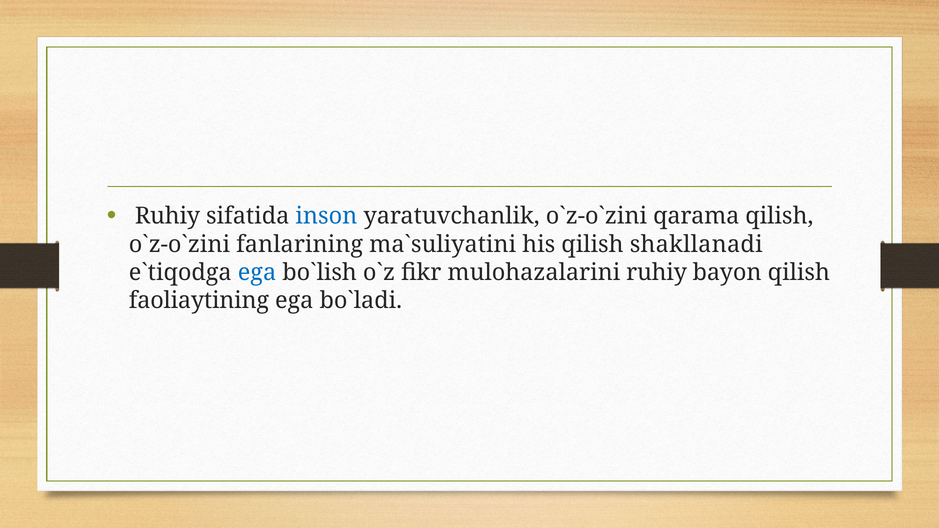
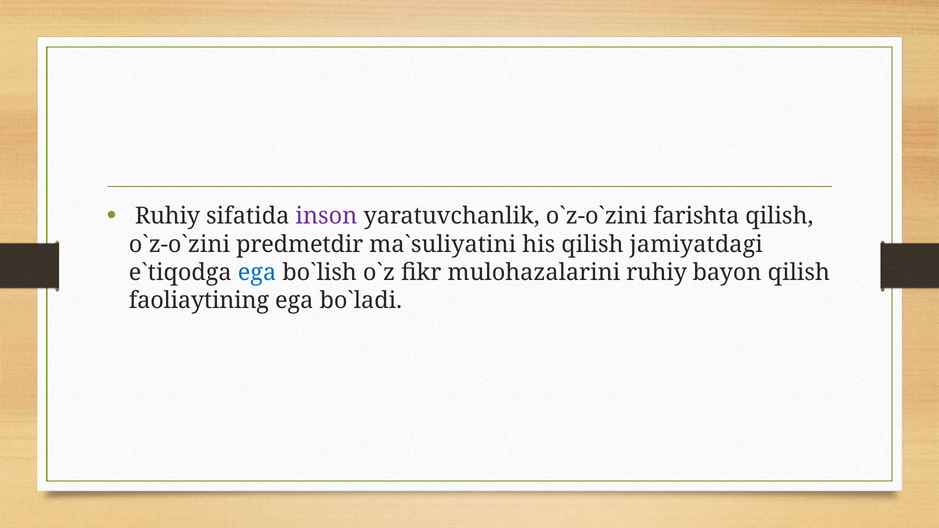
inson colour: blue -> purple
qarama: qarama -> farishta
fanlarining: fanlarining -> predmetdir
shakllanadi: shakllanadi -> jamiyatdagi
